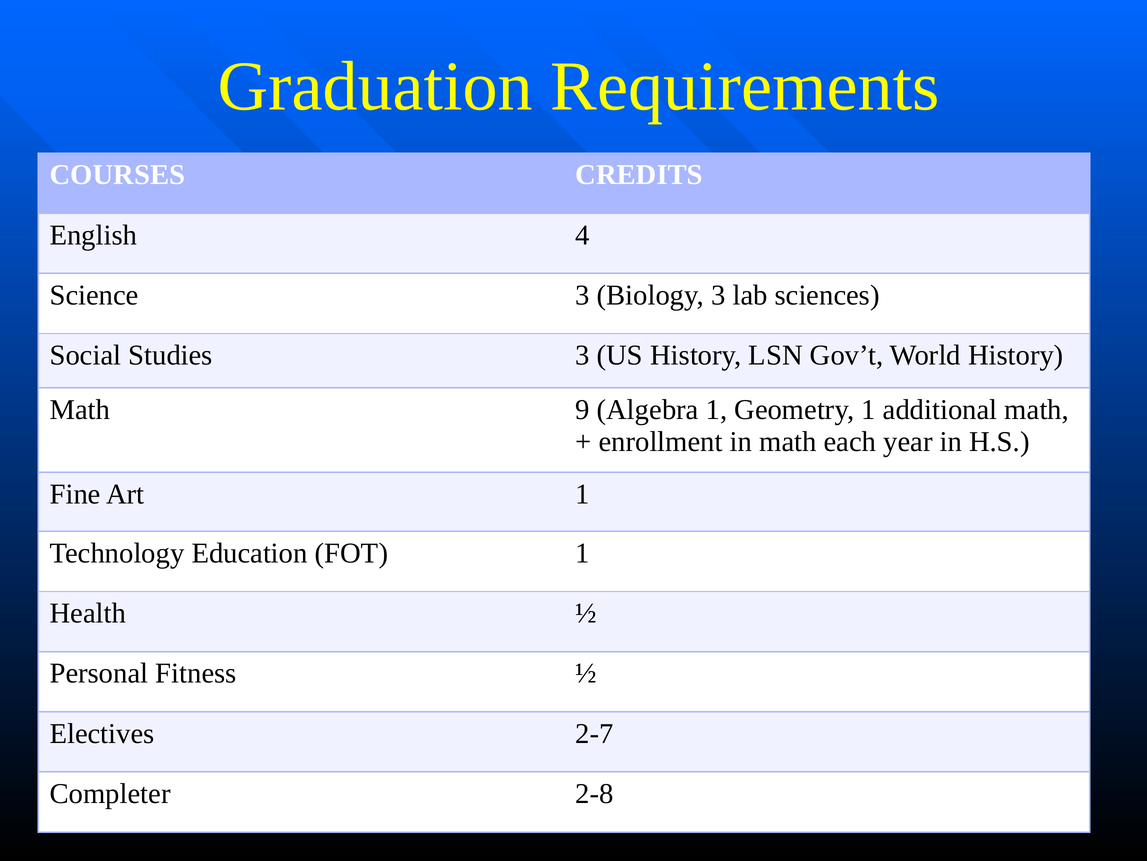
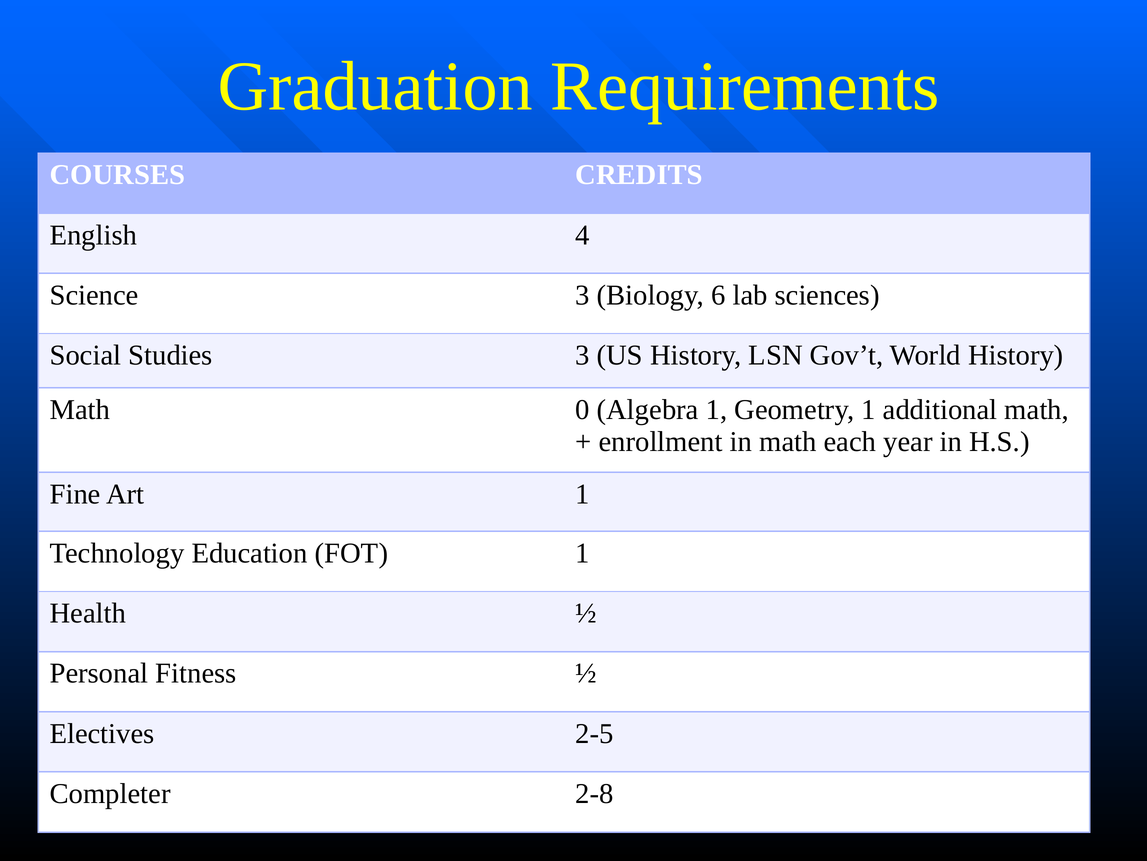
Biology 3: 3 -> 6
9: 9 -> 0
2-7: 2-7 -> 2-5
